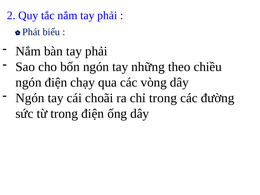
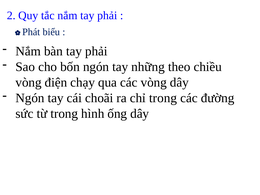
ngón at (29, 82): ngón -> vòng
trong điện: điện -> hình
